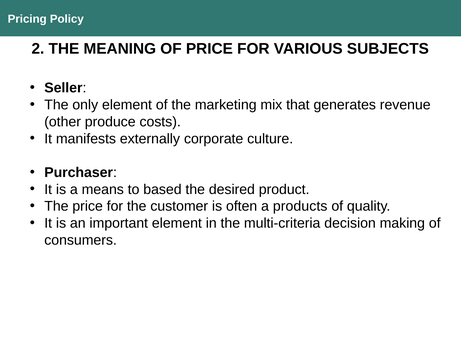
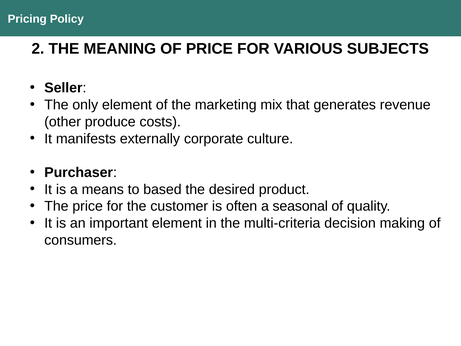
products: products -> seasonal
